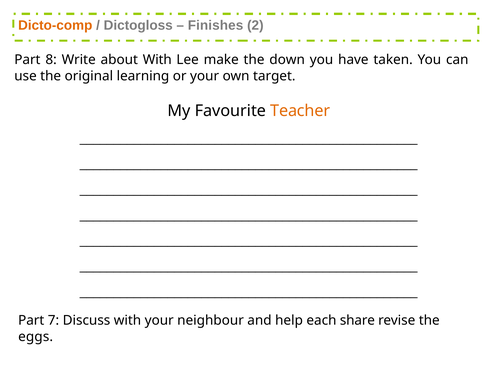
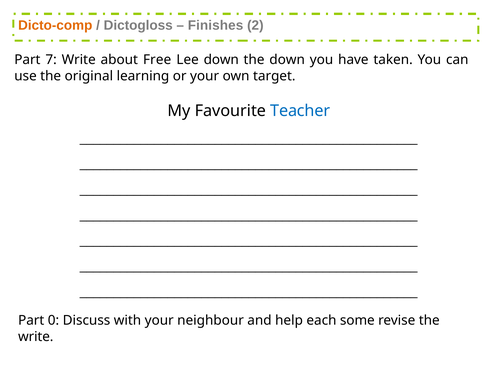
8: 8 -> 7
about With: With -> Free
Lee make: make -> down
Teacher colour: orange -> blue
7: 7 -> 0
share: share -> some
eggs at (36, 336): eggs -> write
